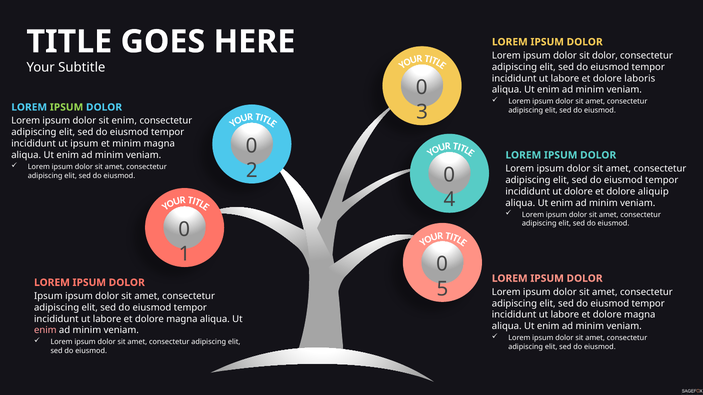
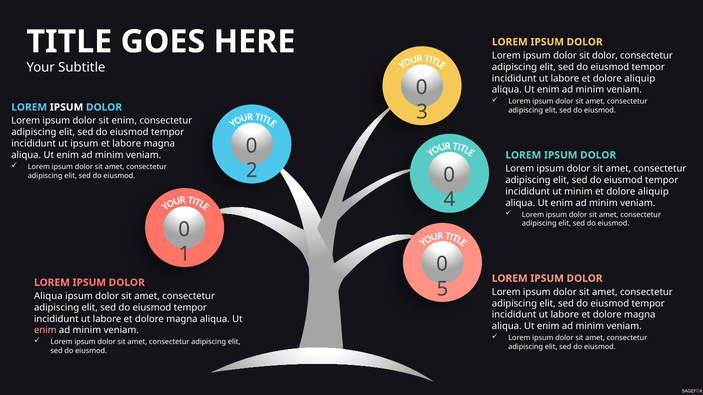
labore et dolore laboris: laboris -> aliquip
IPSUM at (67, 107) colour: light green -> white
et minim: minim -> labore
ut dolore: dolore -> minim
Ipsum at (48, 296): Ipsum -> Aliqua
